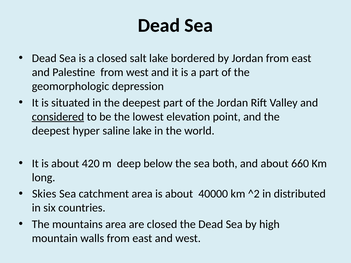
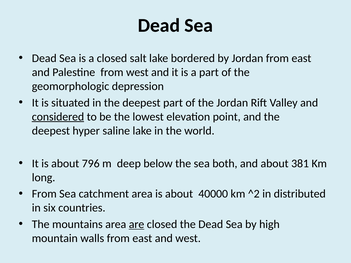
420: 420 -> 796
660: 660 -> 381
Skies at (44, 194): Skies -> From
are underline: none -> present
